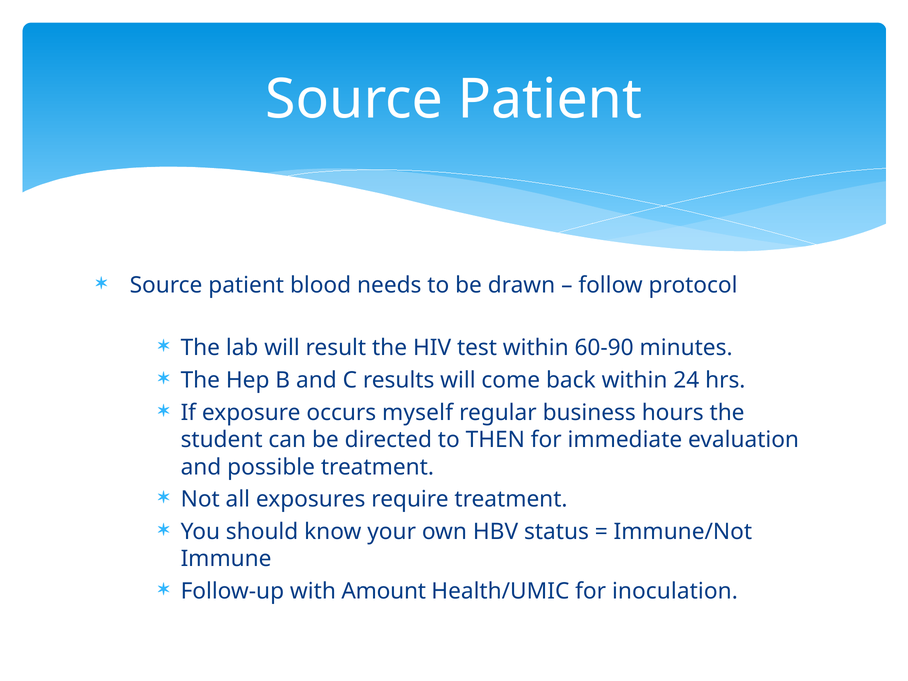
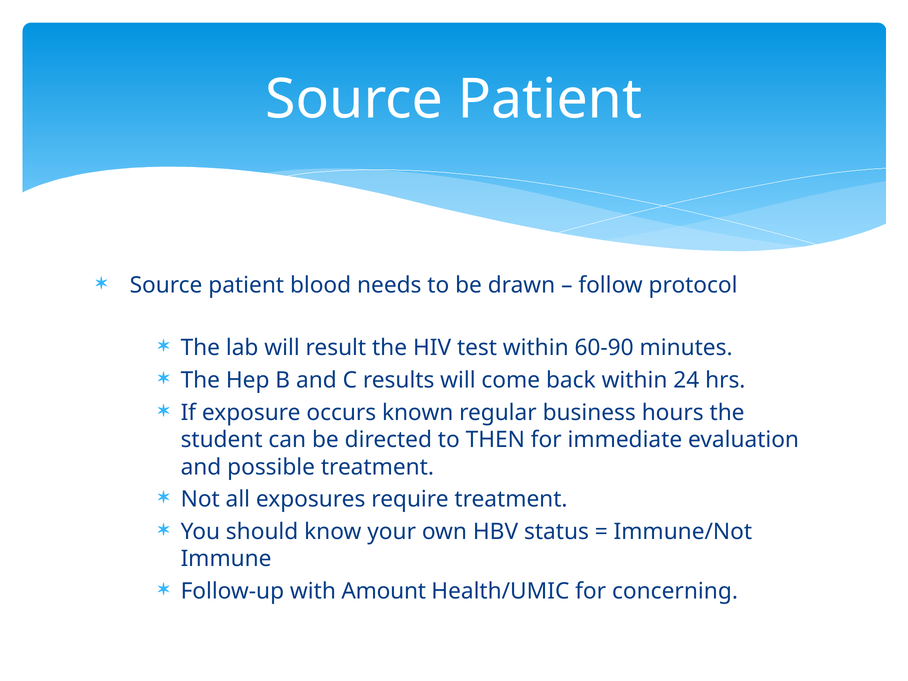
myself: myself -> known
inoculation: inoculation -> concerning
